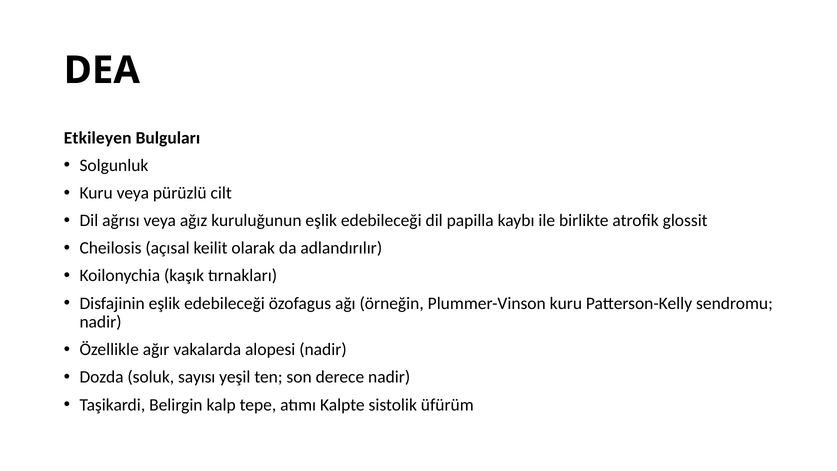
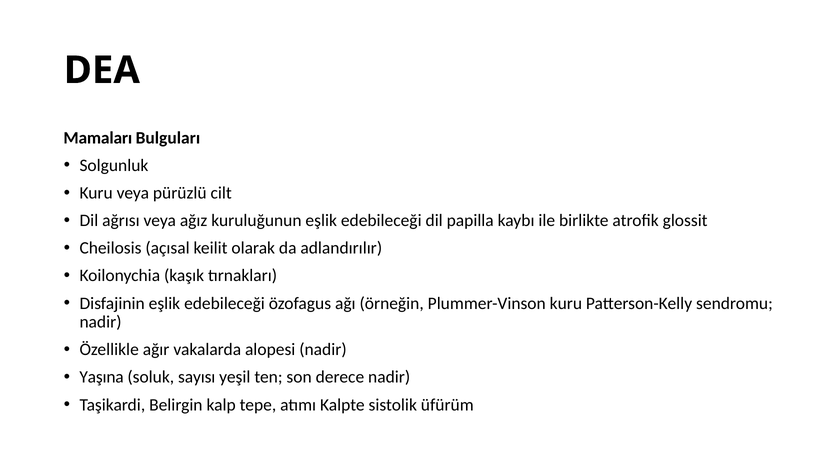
Etkileyen: Etkileyen -> Mamaları
Dozda: Dozda -> Yaşına
